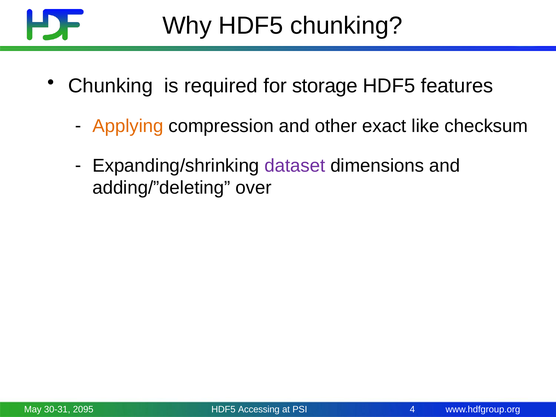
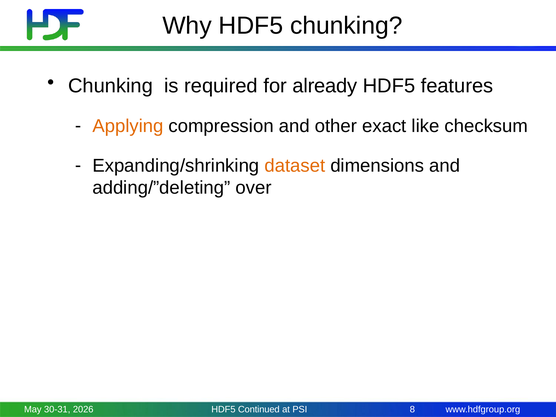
storage: storage -> already
dataset colour: purple -> orange
2095: 2095 -> 2026
Accessing: Accessing -> Continued
4: 4 -> 8
